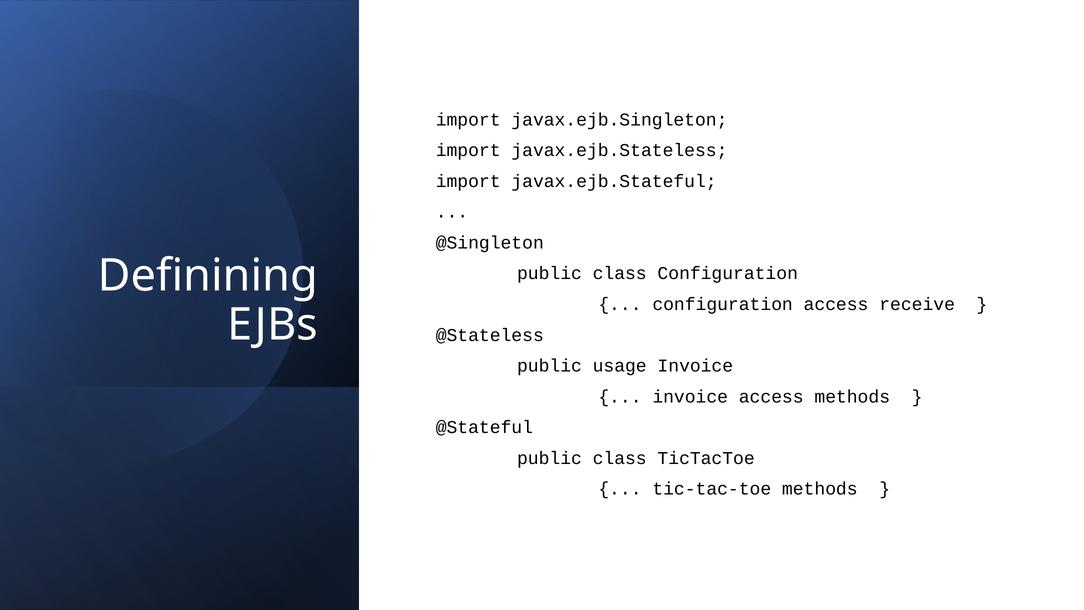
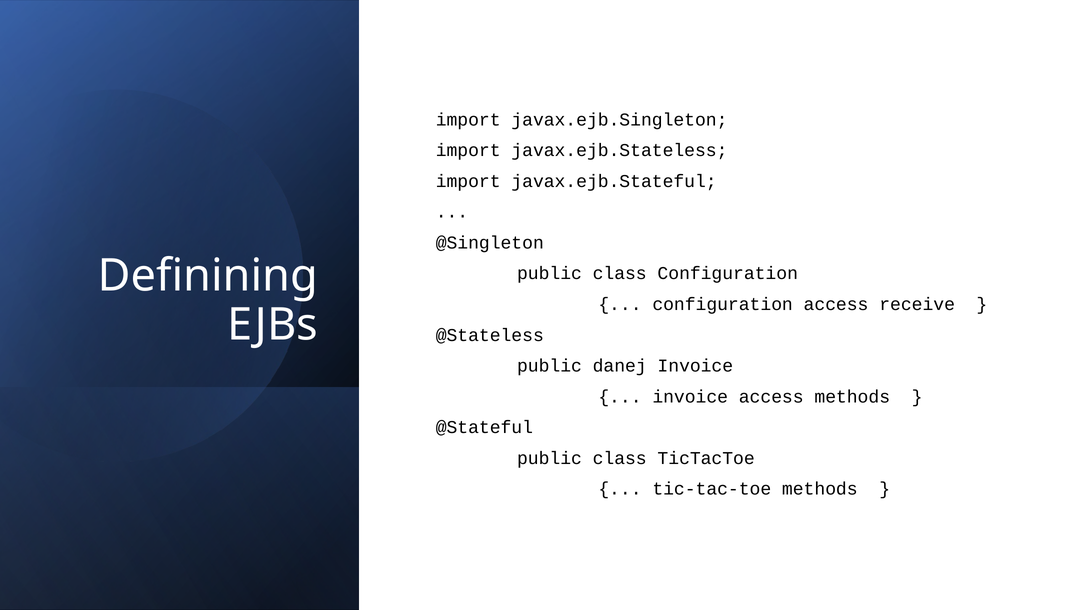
usage: usage -> danej
